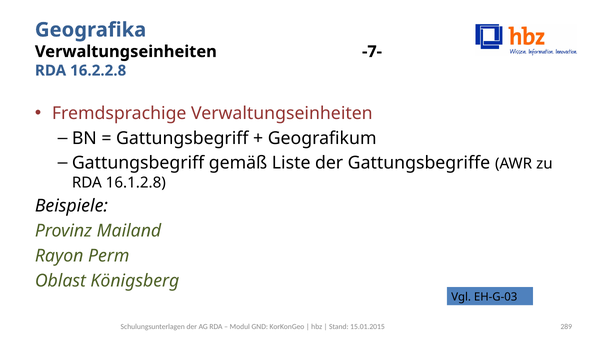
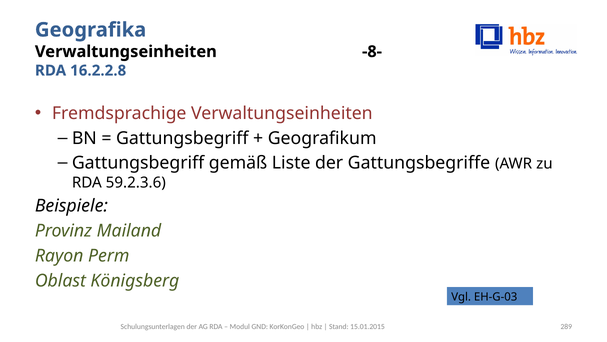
-7-: -7- -> -8-
16.1.2.8: 16.1.2.8 -> 59.2.3.6
